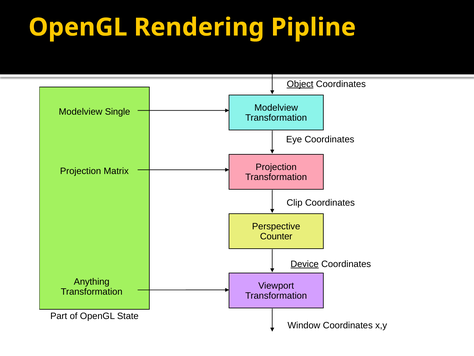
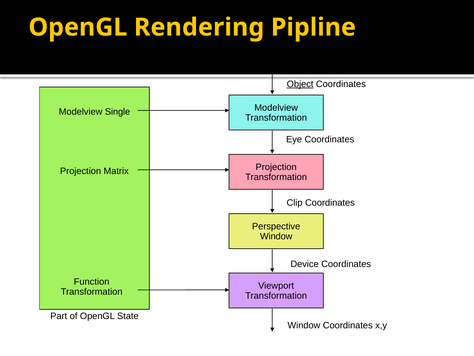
Counter at (276, 236): Counter -> Window
Device underline: present -> none
Anything: Anything -> Function
